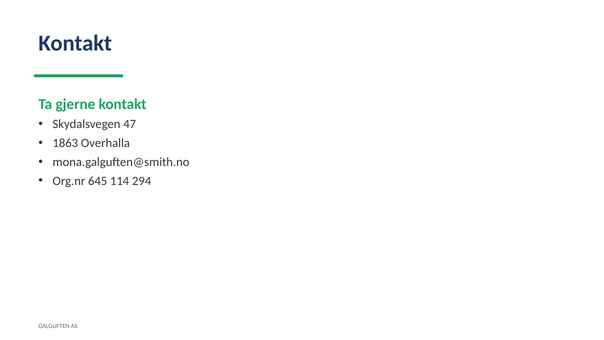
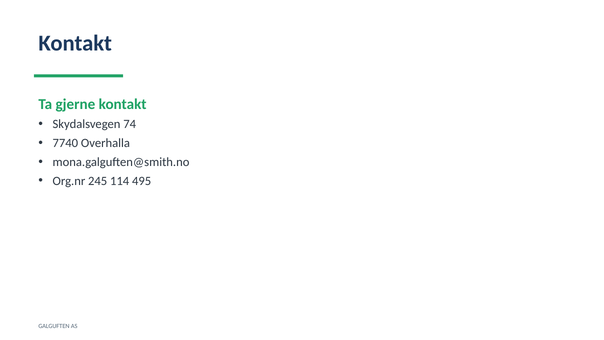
47: 47 -> 74
1863: 1863 -> 7740
645: 645 -> 245
294: 294 -> 495
